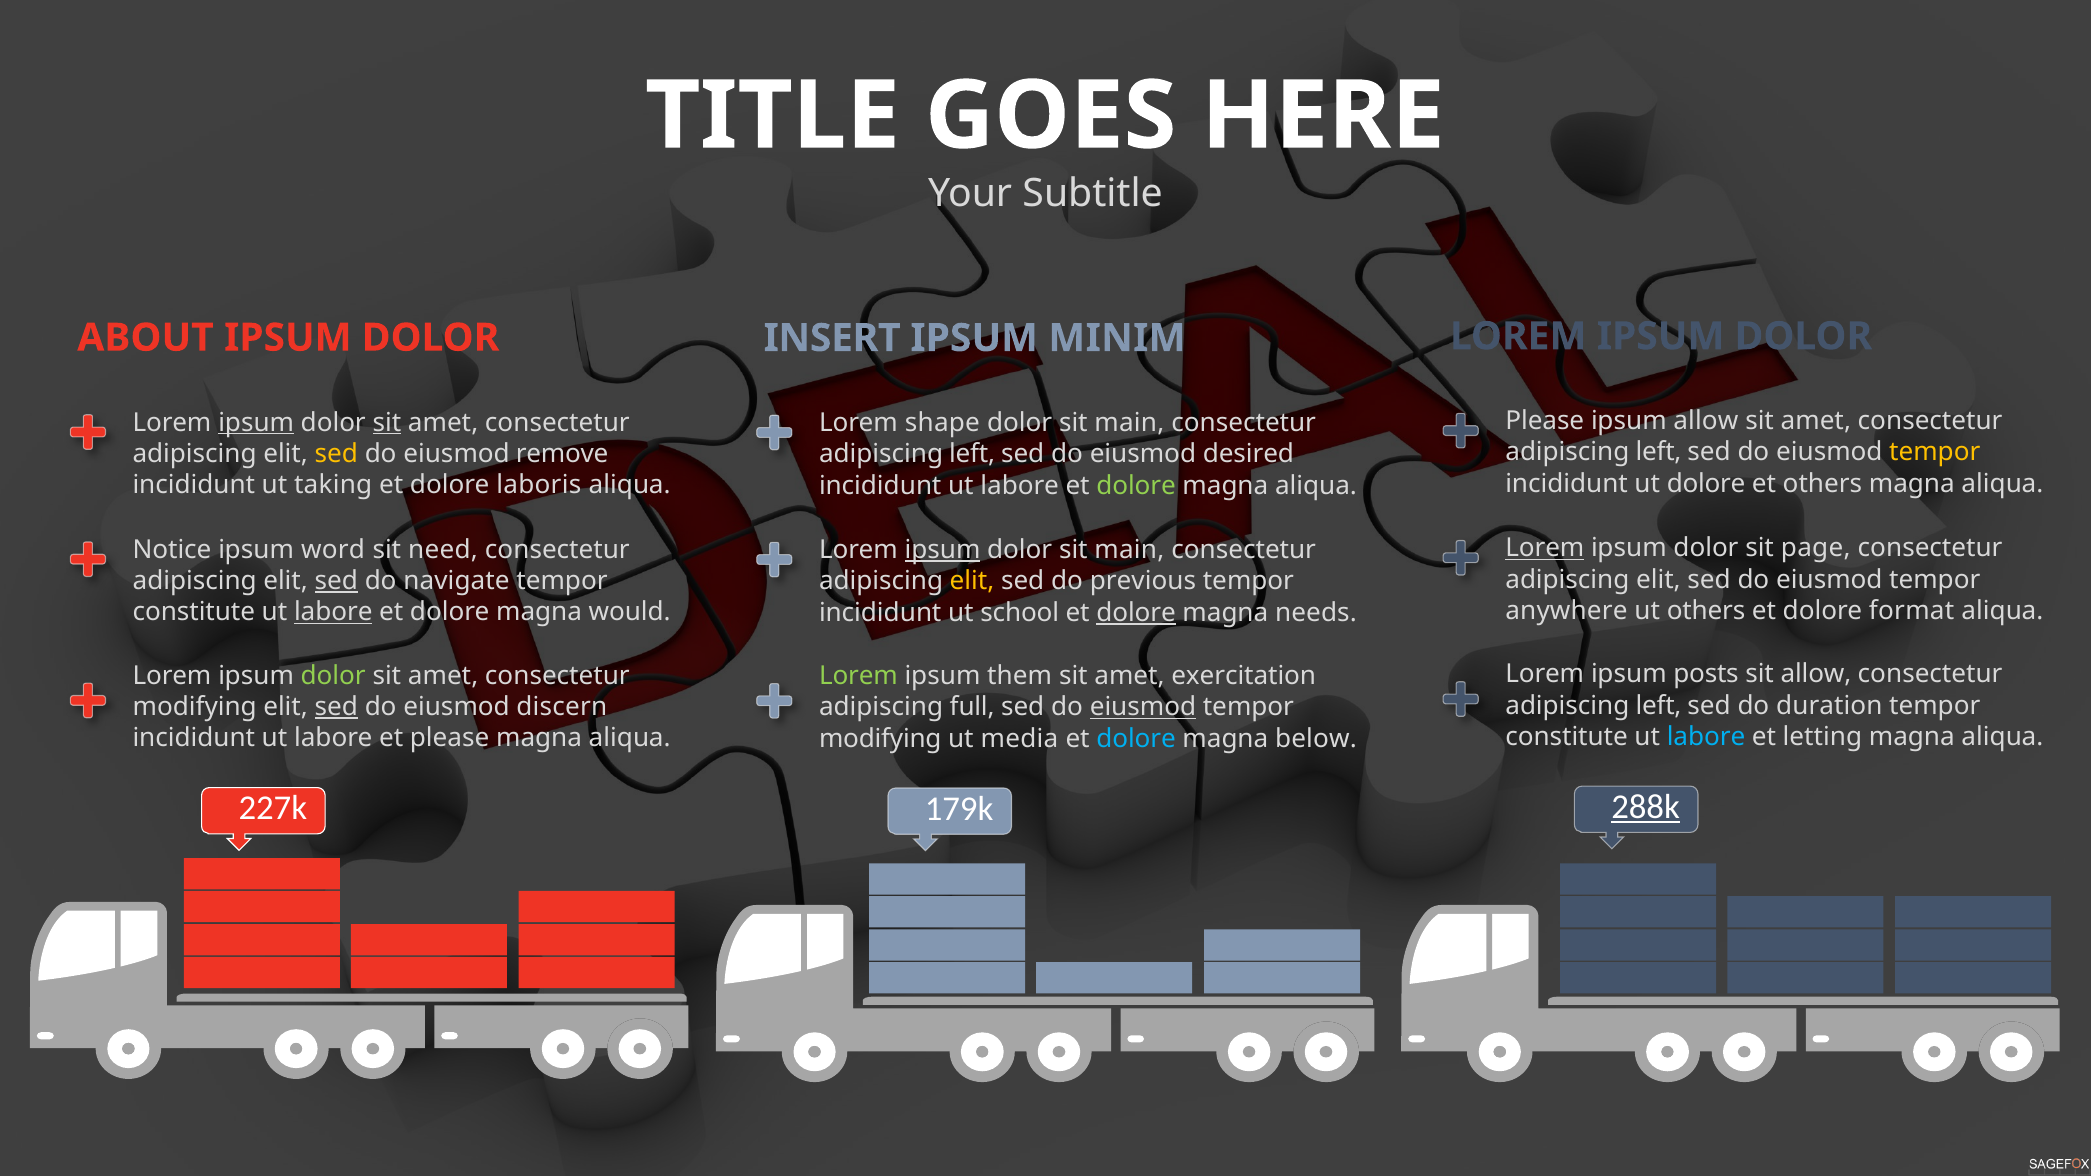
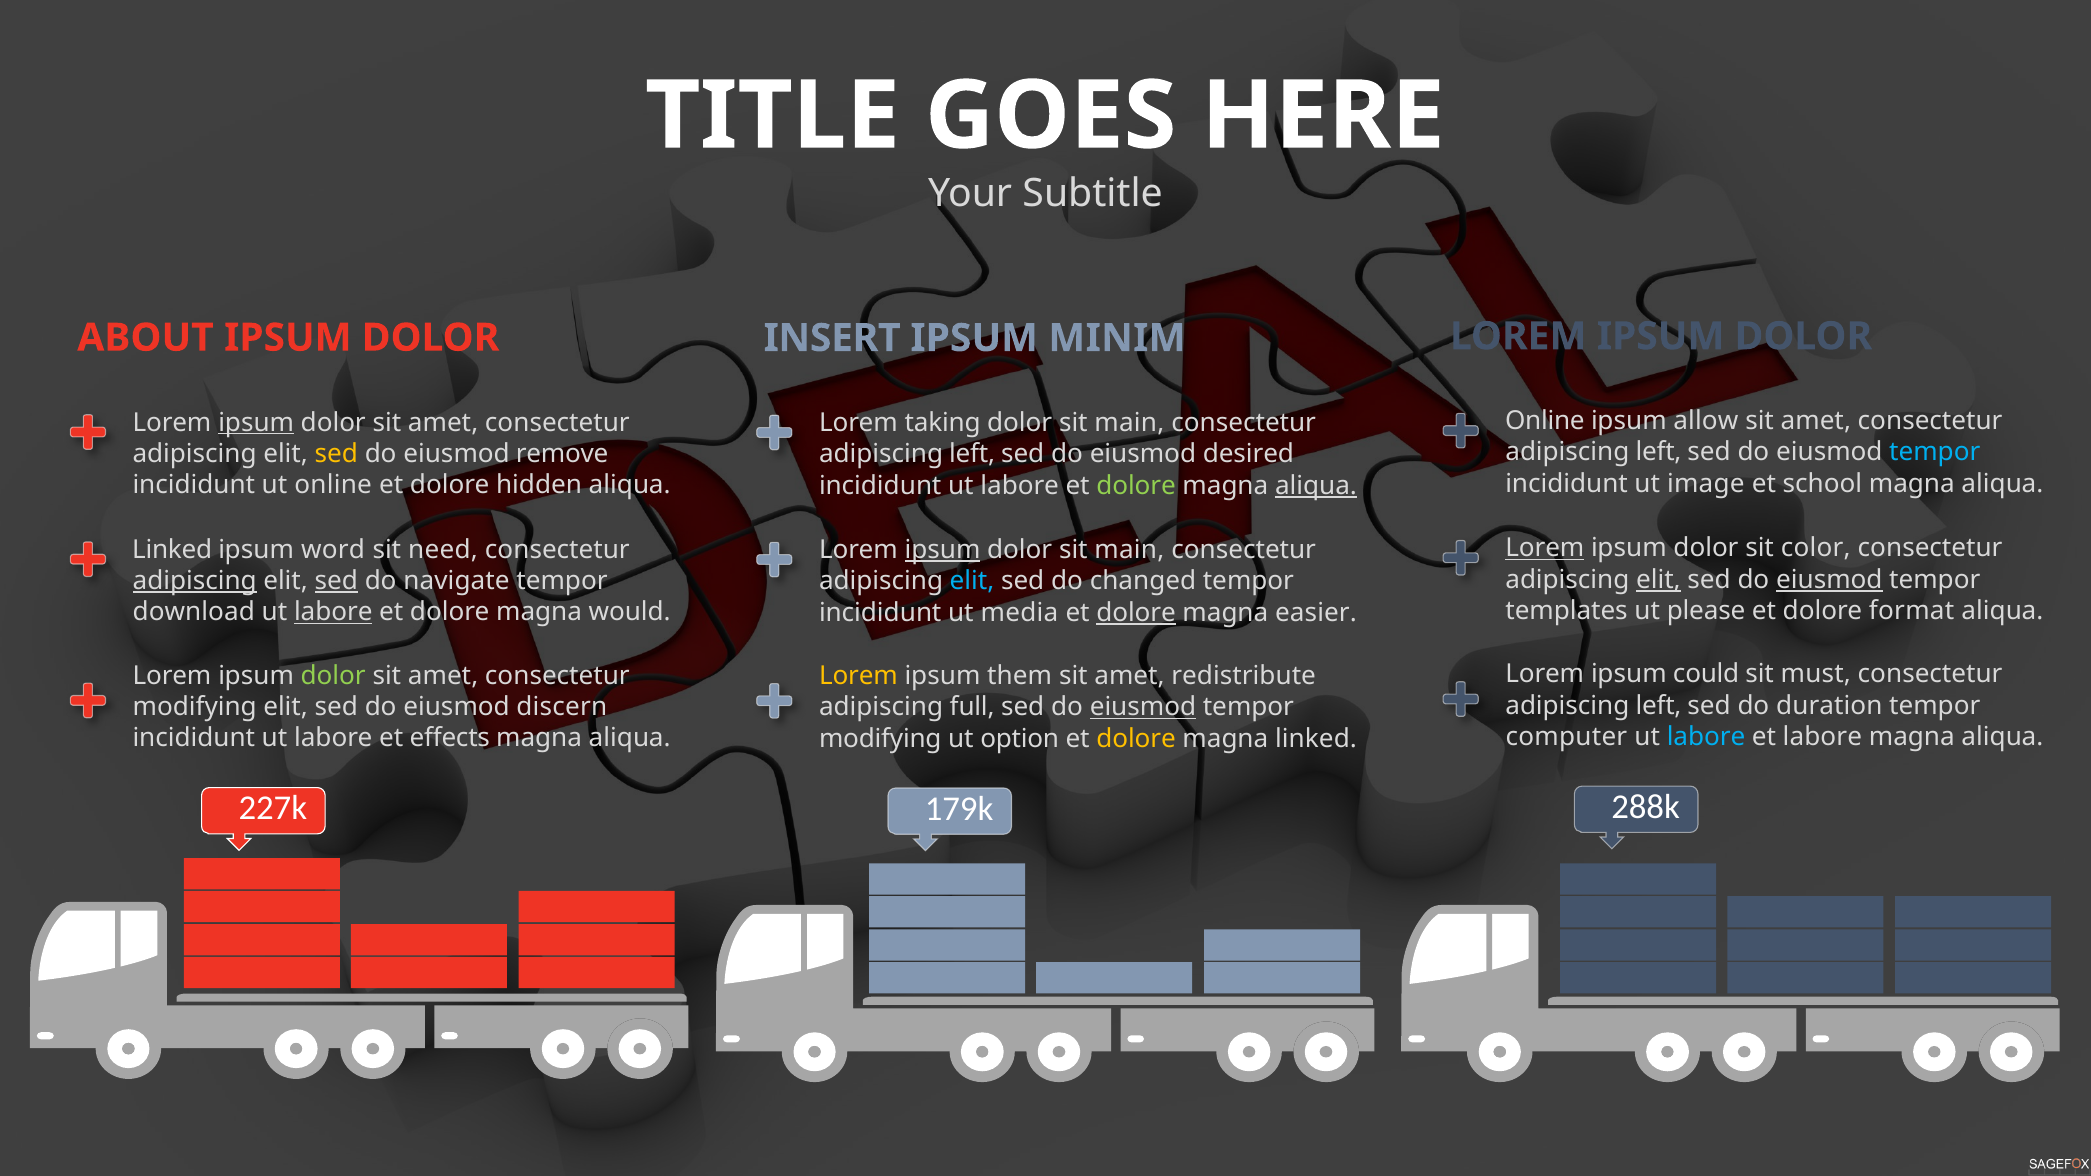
Please at (1545, 421): Please -> Online
sit at (387, 423) underline: present -> none
shape: shape -> taking
tempor at (1935, 452) colour: yellow -> light blue
ut dolore: dolore -> image
et others: others -> school
ut taking: taking -> online
laboris: laboris -> hidden
aliqua at (1316, 486) underline: none -> present
page: page -> color
Notice at (172, 550): Notice -> Linked
elit at (1658, 580) underline: none -> present
eiusmod at (1829, 580) underline: none -> present
adipiscing at (195, 581) underline: none -> present
elit at (972, 581) colour: yellow -> light blue
previous: previous -> changed
anywhere: anywhere -> templates
ut others: others -> please
constitute at (194, 612): constitute -> download
school: school -> media
needs: needs -> easier
posts: posts -> could
sit allow: allow -> must
Lorem at (858, 676) colour: light green -> yellow
exercitation: exercitation -> redistribute
sed at (336, 707) underline: present -> none
constitute at (1567, 737): constitute -> computer
et letting: letting -> labore
et please: please -> effects
media: media -> option
dolore at (1136, 739) colour: light blue -> yellow
magna below: below -> linked
288k underline: present -> none
